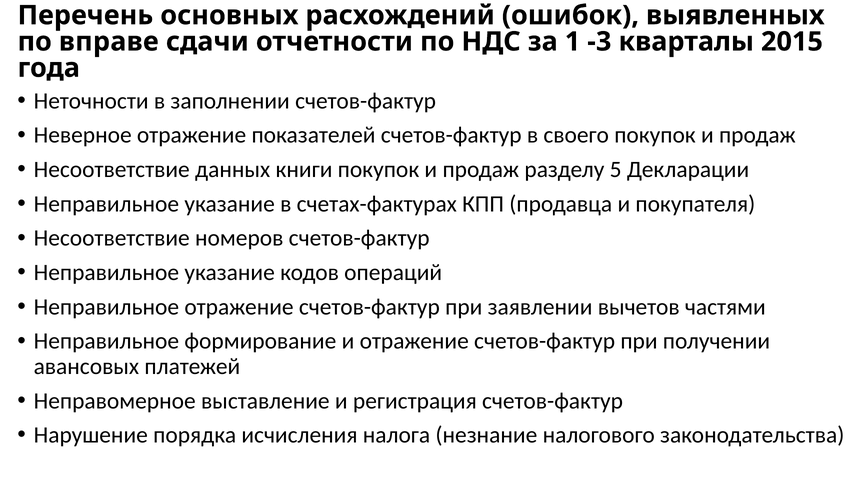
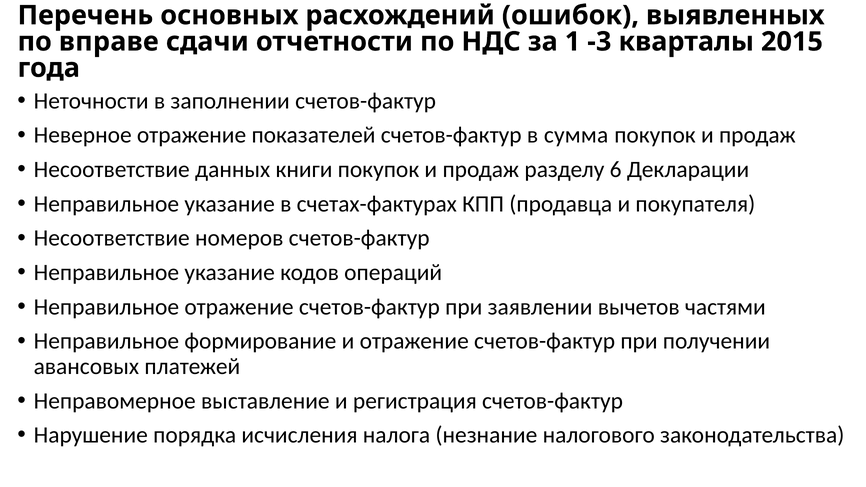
своего: своего -> сумма
5: 5 -> 6
